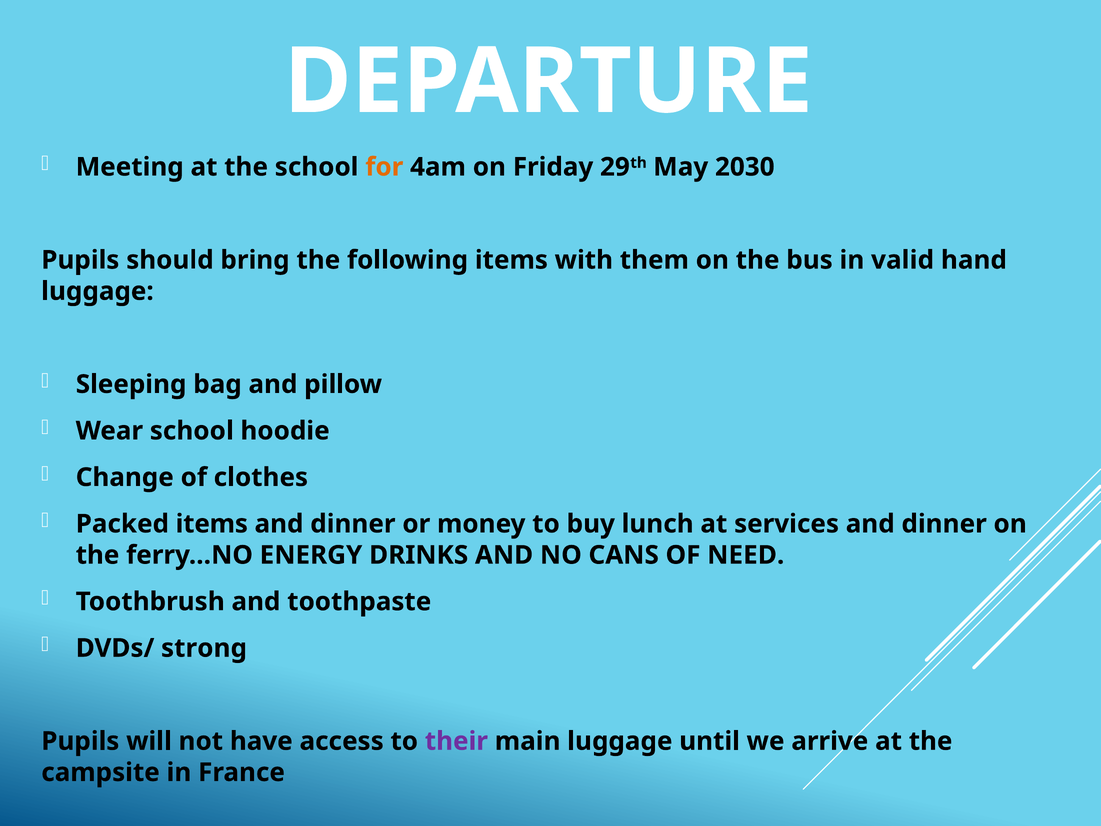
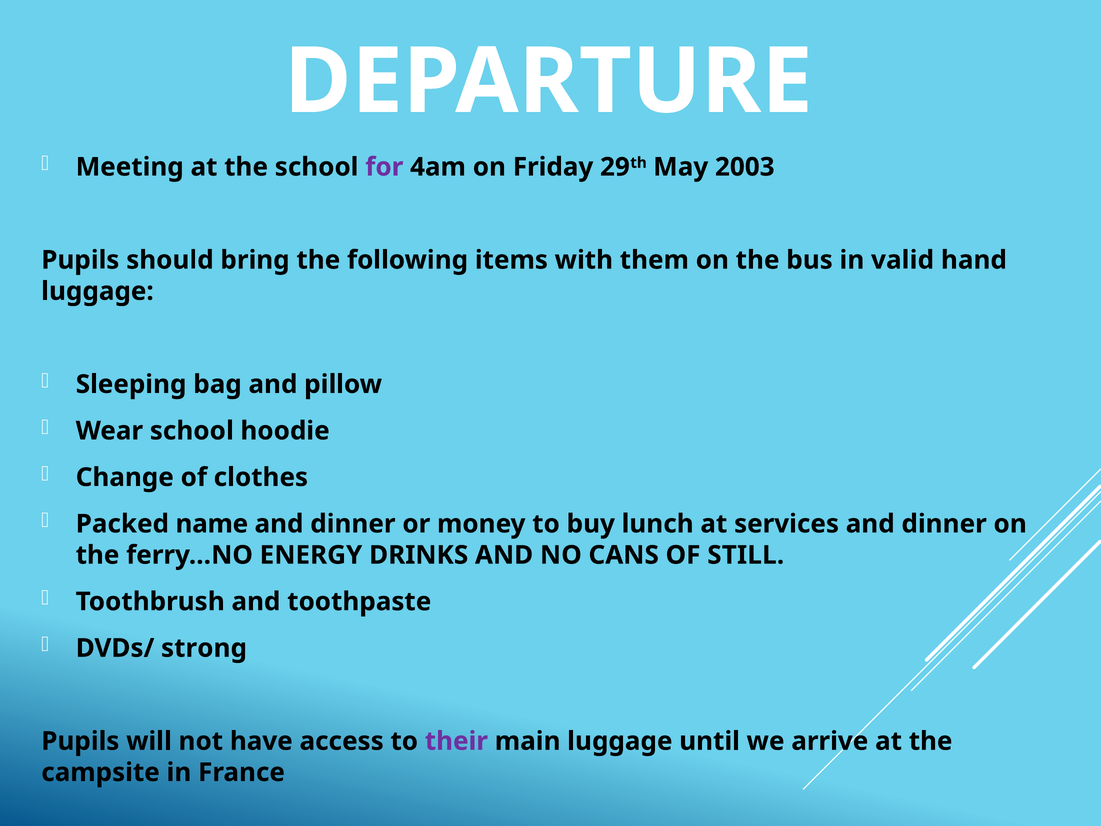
for colour: orange -> purple
2030: 2030 -> 2003
Packed items: items -> name
NEED: NEED -> STILL
